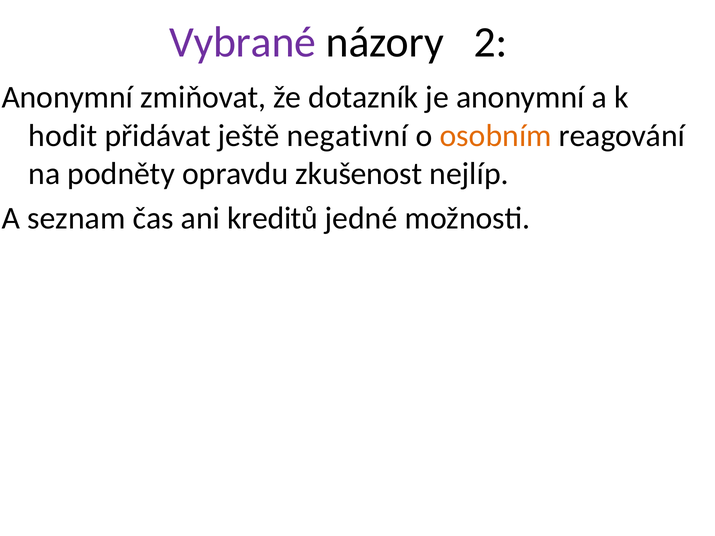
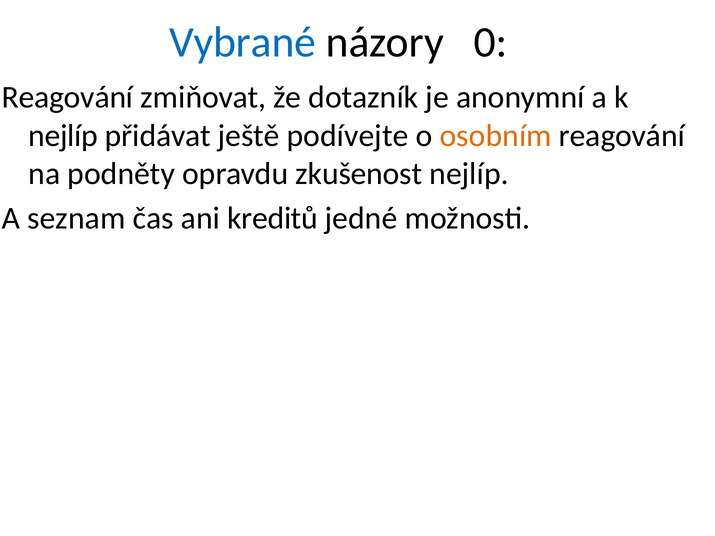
Vybrané colour: purple -> blue
2: 2 -> 0
Anonymní at (67, 98): Anonymní -> Reagování
hodit at (63, 136): hodit -> nejlíp
negativní: negativní -> podívejte
